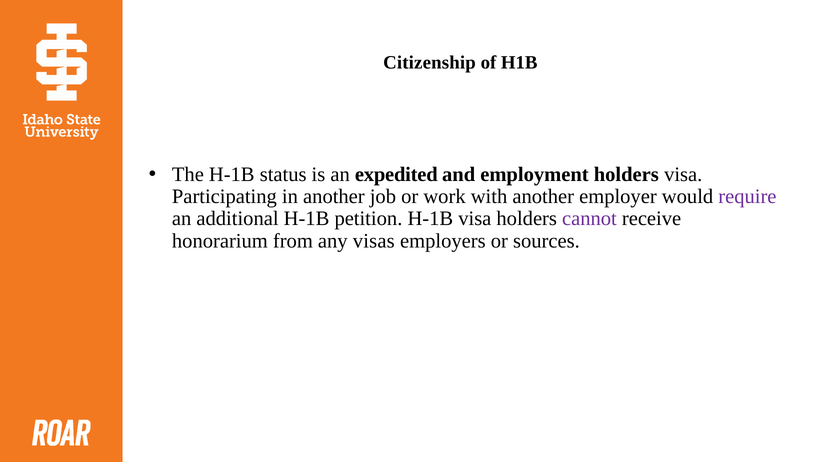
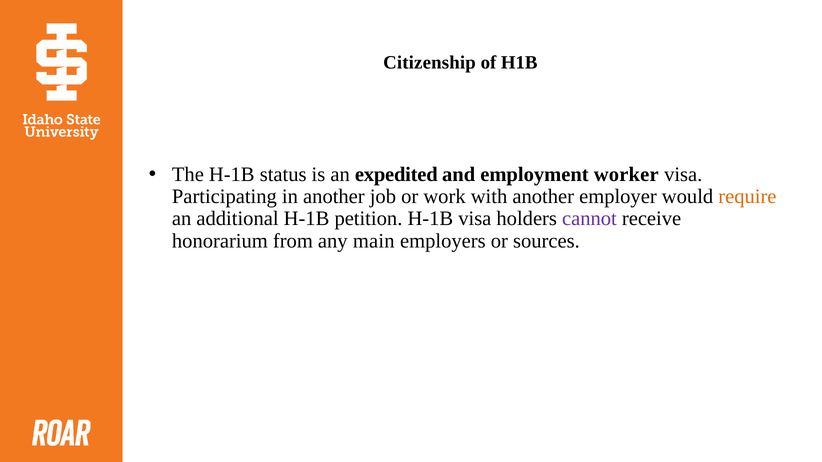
employment holders: holders -> worker
require colour: purple -> orange
visas: visas -> main
